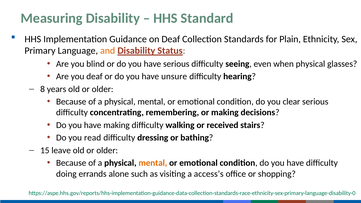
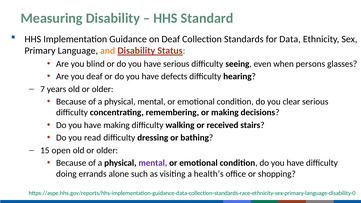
Plain: Plain -> Data
when physical: physical -> persons
unsure: unsure -> defects
8: 8 -> 7
leave: leave -> open
mental at (153, 163) colour: orange -> purple
access’s: access’s -> health’s
